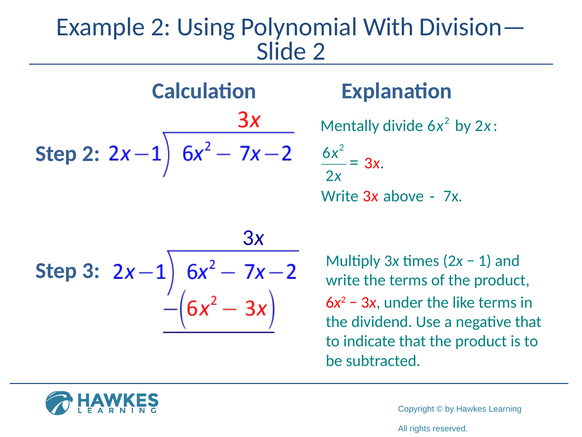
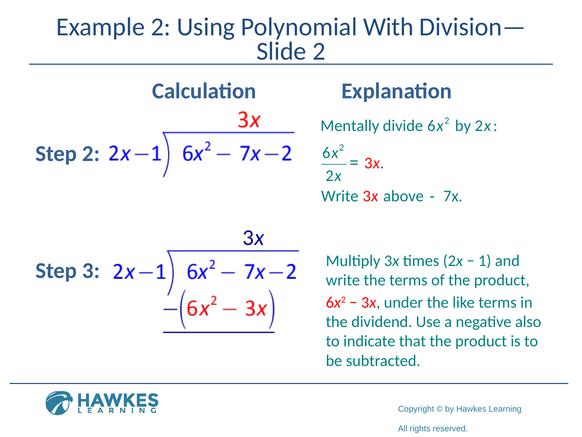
negative that: that -> also
